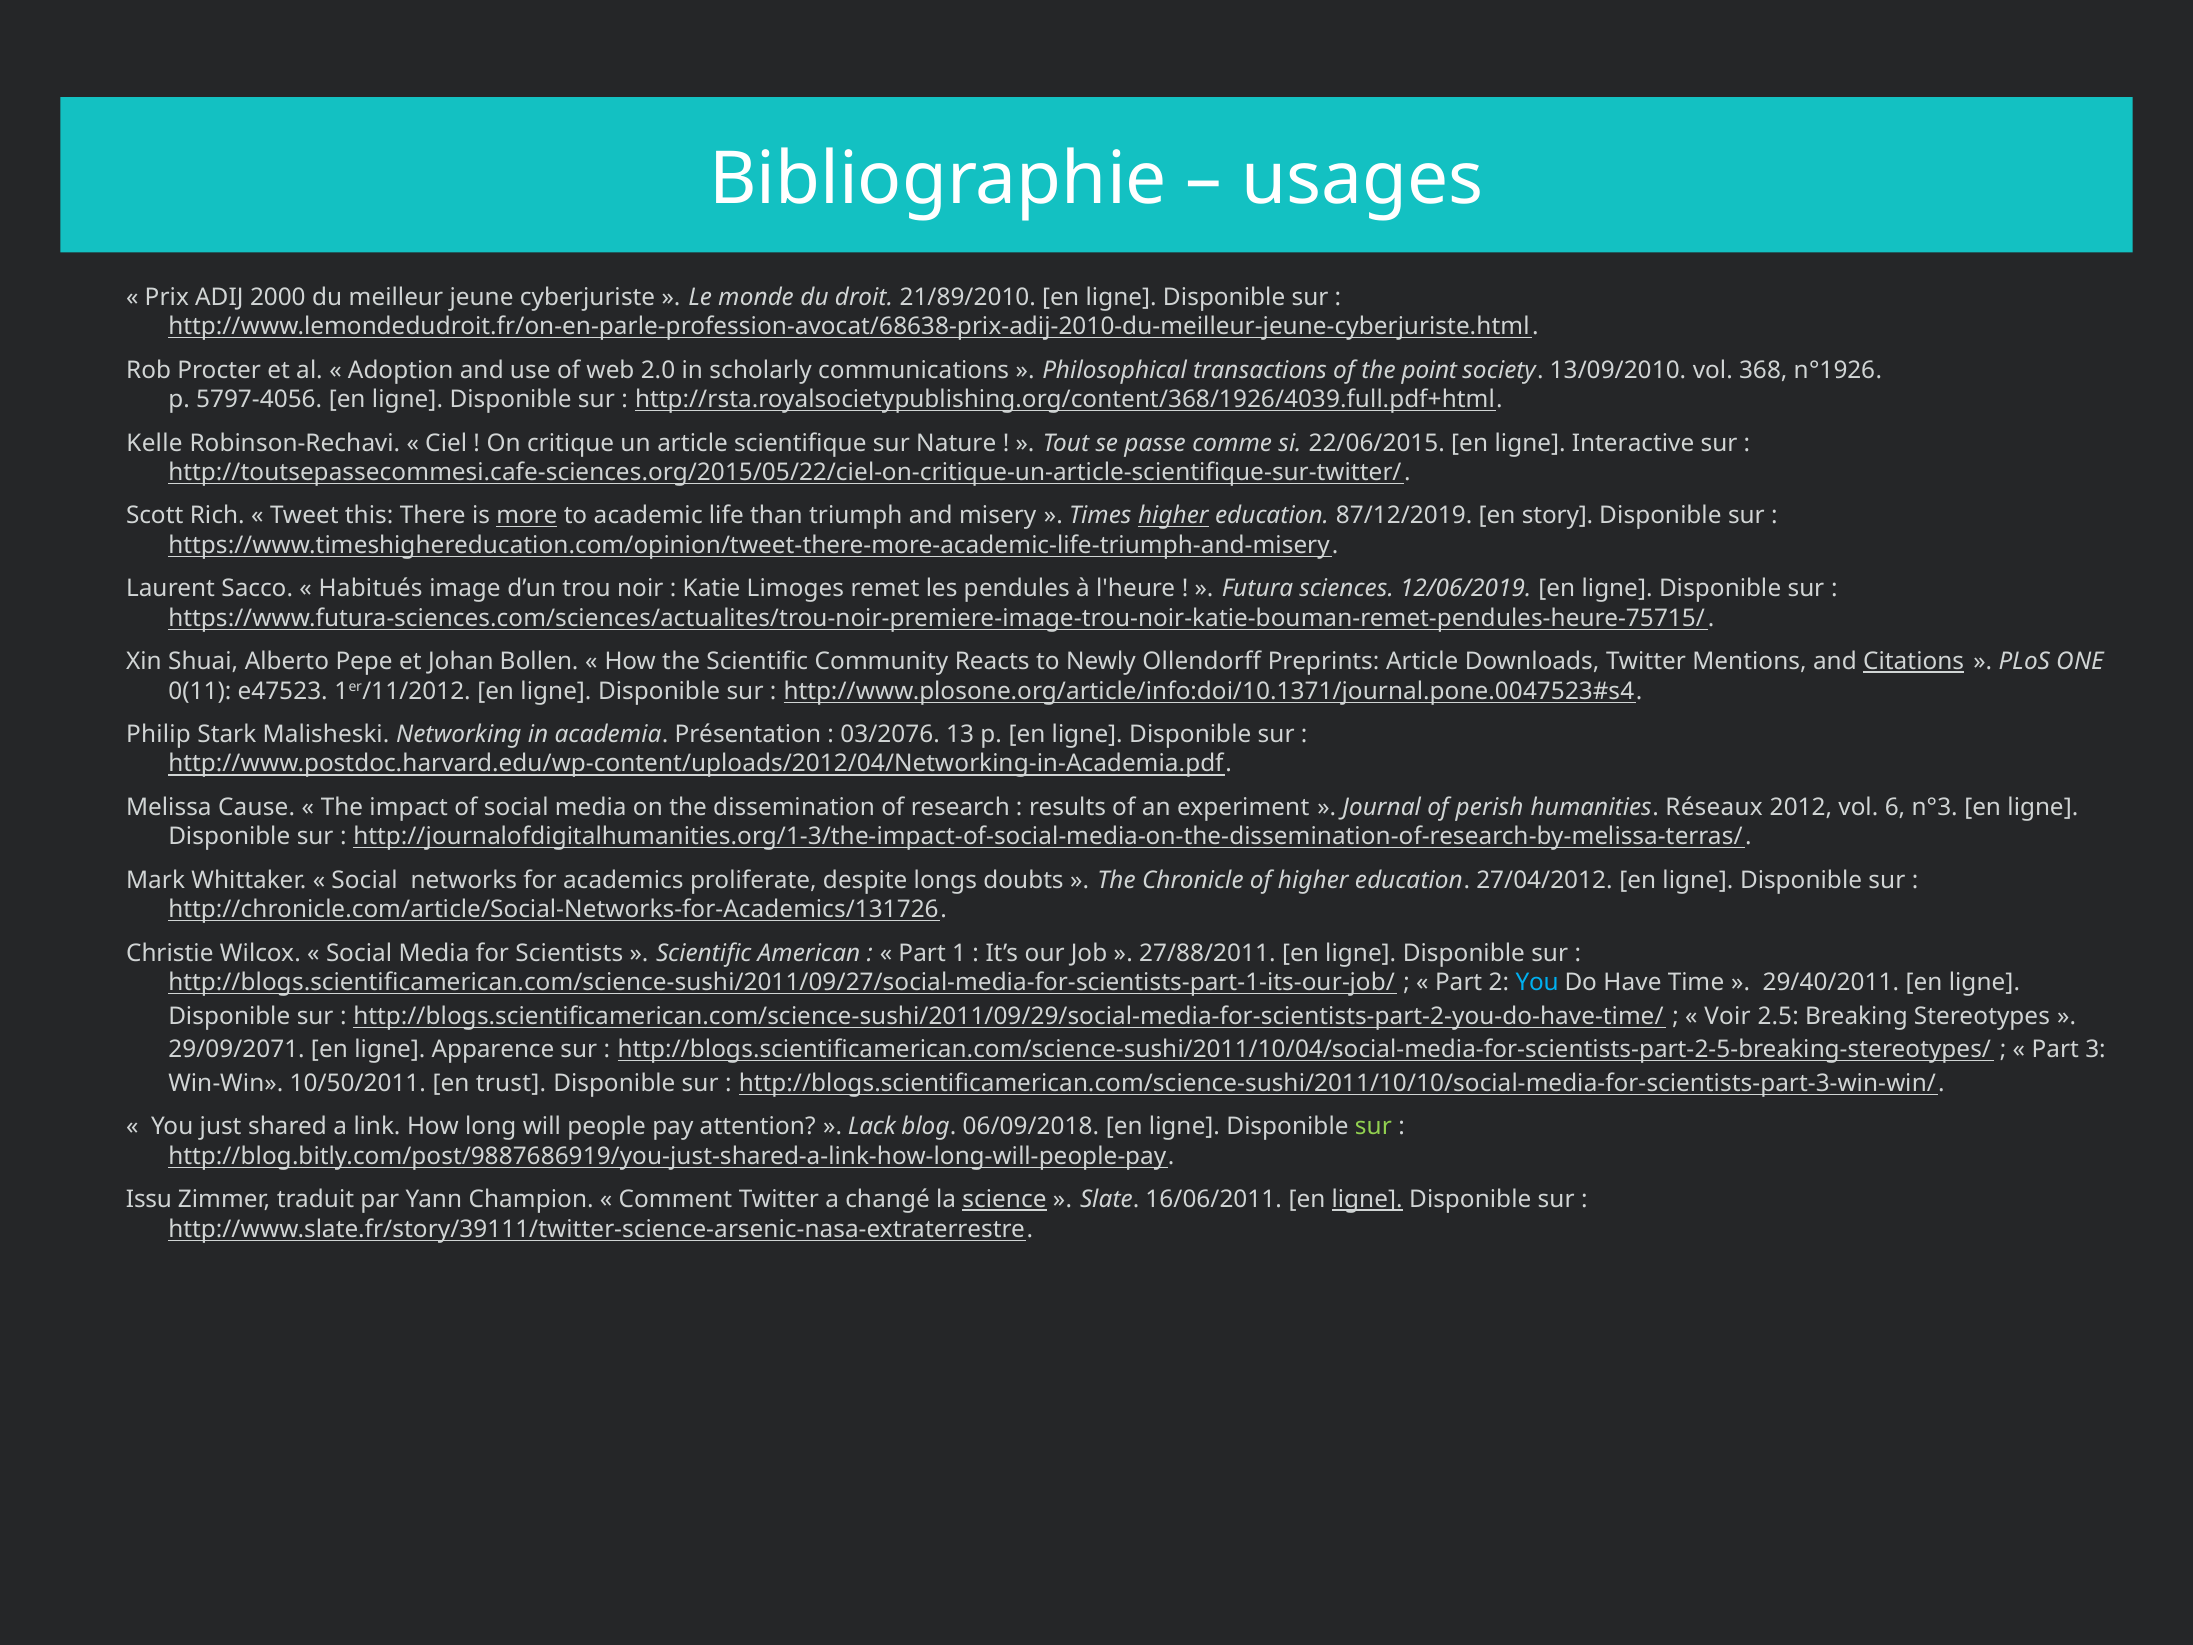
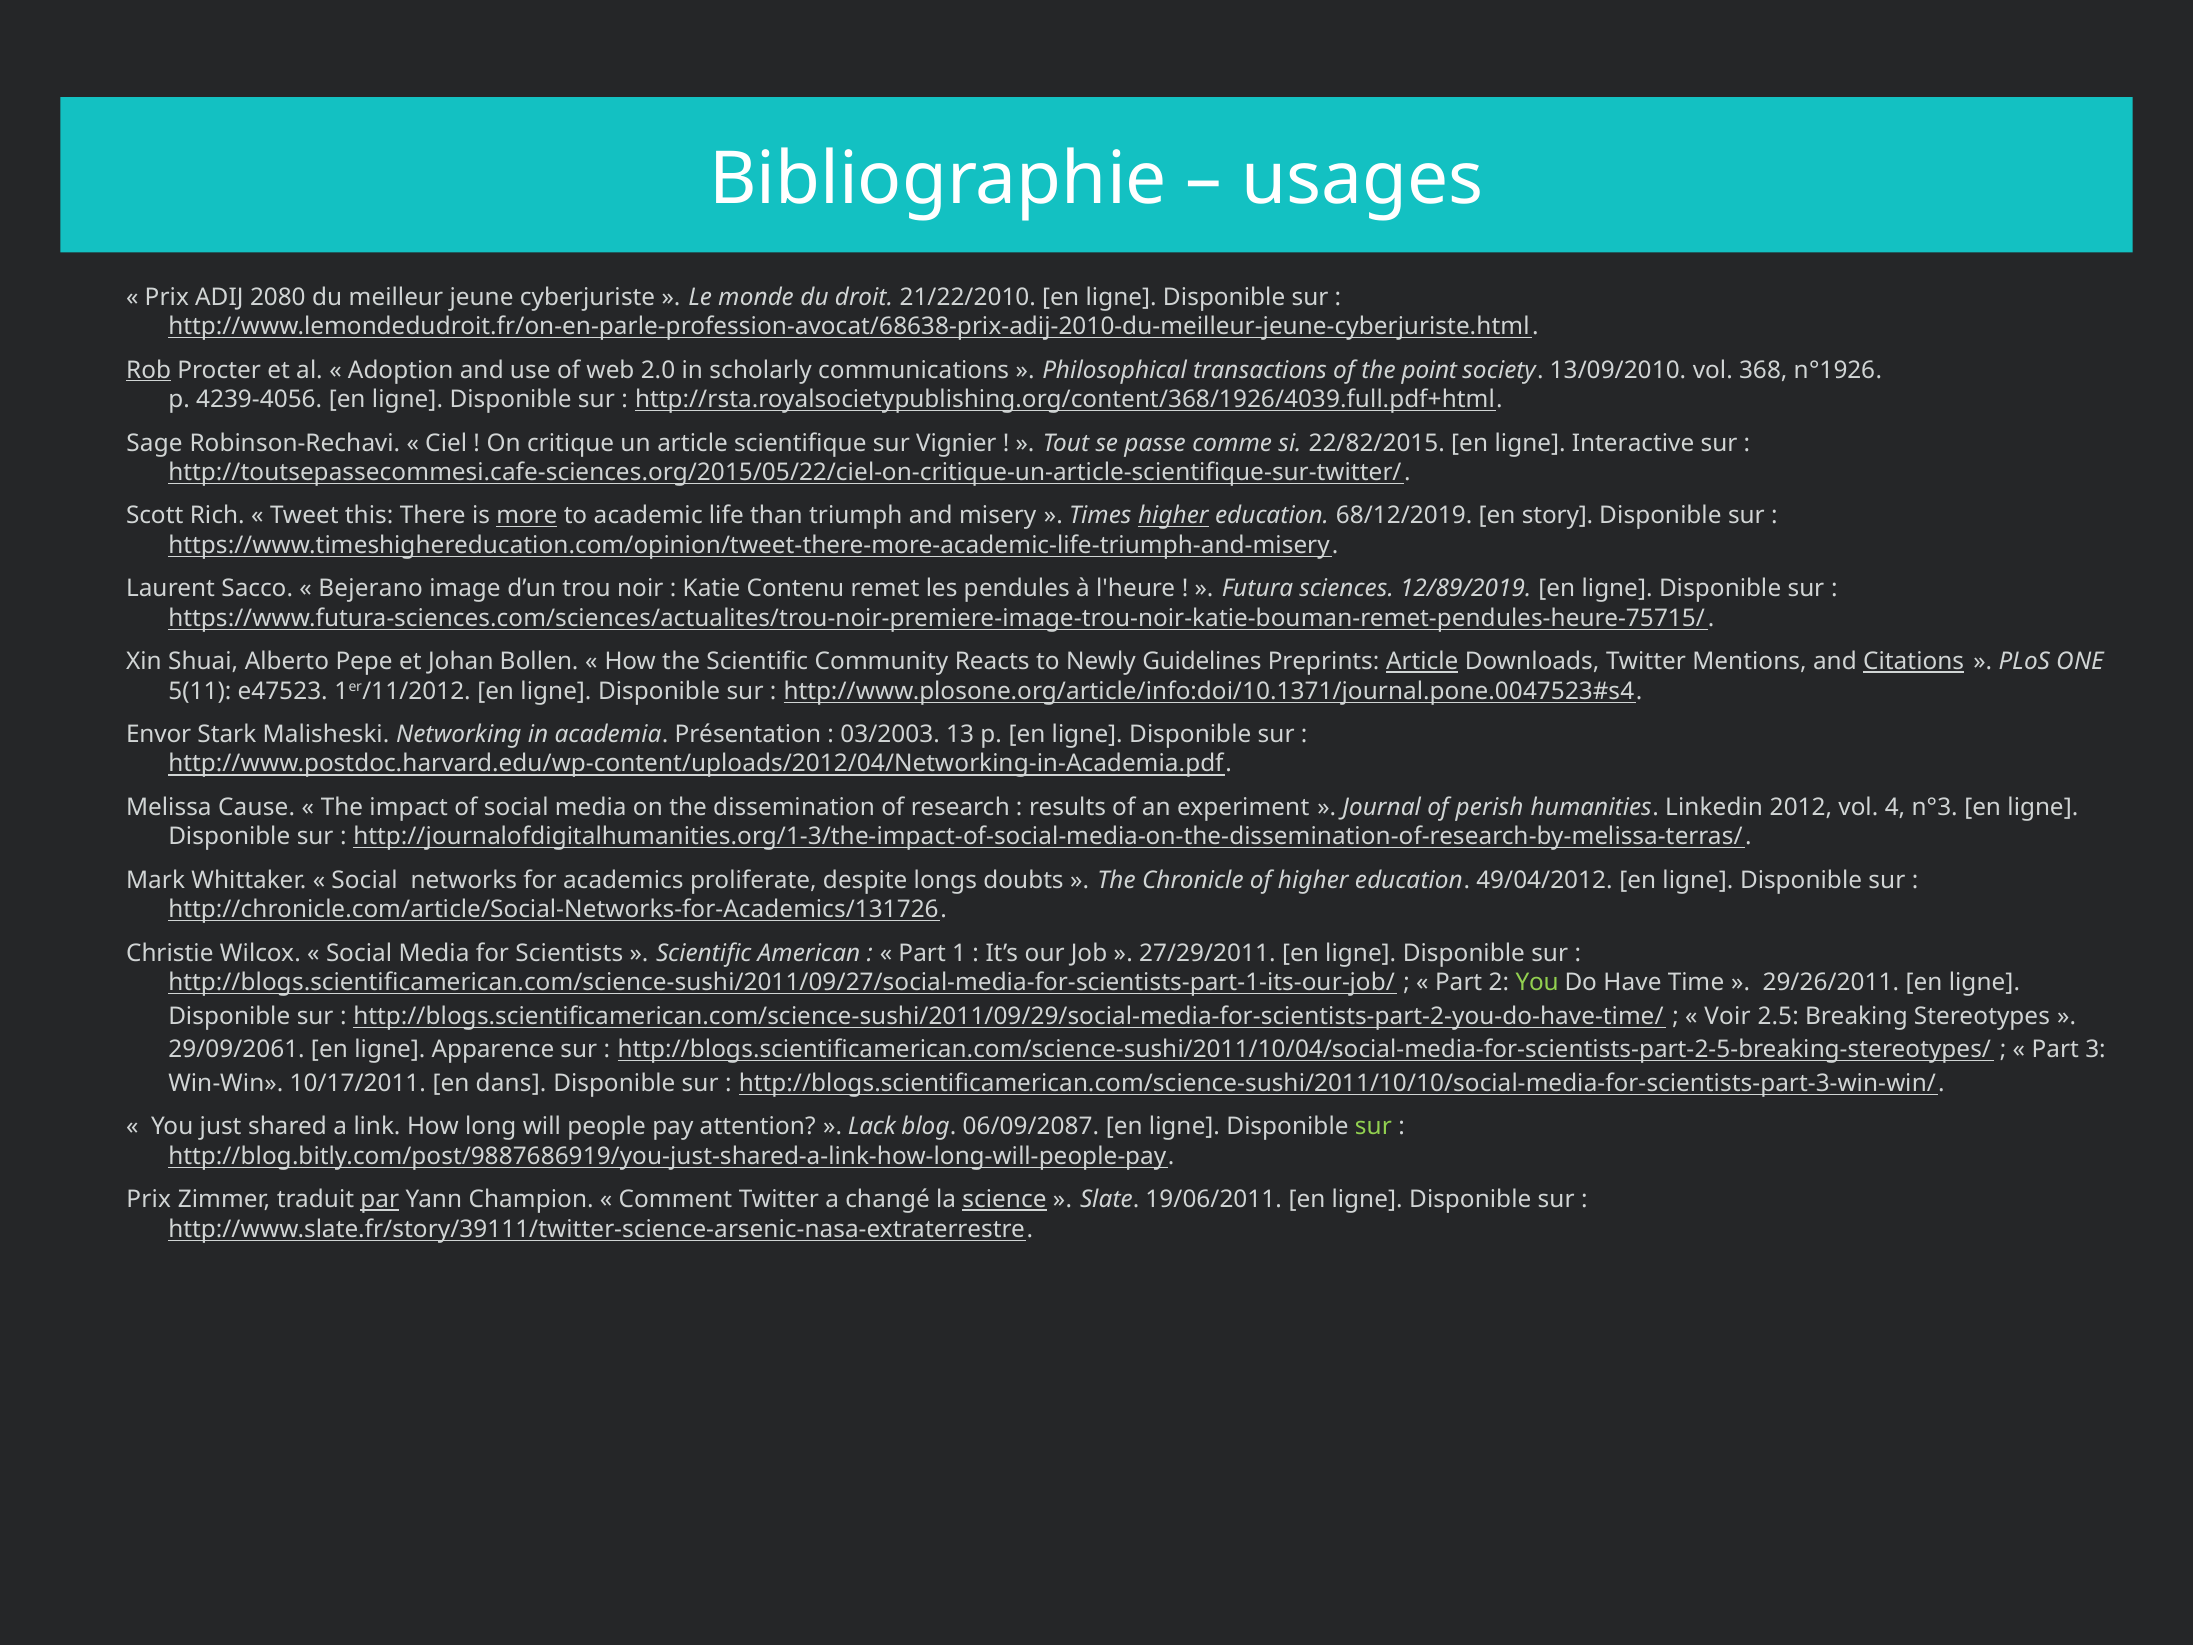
2000: 2000 -> 2080
21/89/2010: 21/89/2010 -> 21/22/2010
Rob underline: none -> present
5797-4056: 5797-4056 -> 4239-4056
Kelle: Kelle -> Sage
Nature: Nature -> Vignier
22/06/2015: 22/06/2015 -> 22/82/2015
87/12/2019: 87/12/2019 -> 68/12/2019
Habitués: Habitués -> Bejerano
Limoges: Limoges -> Contenu
12/06/2019: 12/06/2019 -> 12/89/2019
Ollendorff: Ollendorff -> Guidelines
Article at (1422, 662) underline: none -> present
0(11: 0(11 -> 5(11
Philip: Philip -> Envor
03/2076: 03/2076 -> 03/2003
Réseaux: Réseaux -> Linkedin
6: 6 -> 4
27/04/2012: 27/04/2012 -> 49/04/2012
27/88/2011: 27/88/2011 -> 27/29/2011
You at (1537, 982) colour: light blue -> light green
29/40/2011: 29/40/2011 -> 29/26/2011
29/09/2071: 29/09/2071 -> 29/09/2061
10/50/2011: 10/50/2011 -> 10/17/2011
trust: trust -> dans
06/09/2018: 06/09/2018 -> 06/09/2087
Issu at (149, 1199): Issu -> Prix
par underline: none -> present
16/06/2011: 16/06/2011 -> 19/06/2011
ligne at (1367, 1199) underline: present -> none
